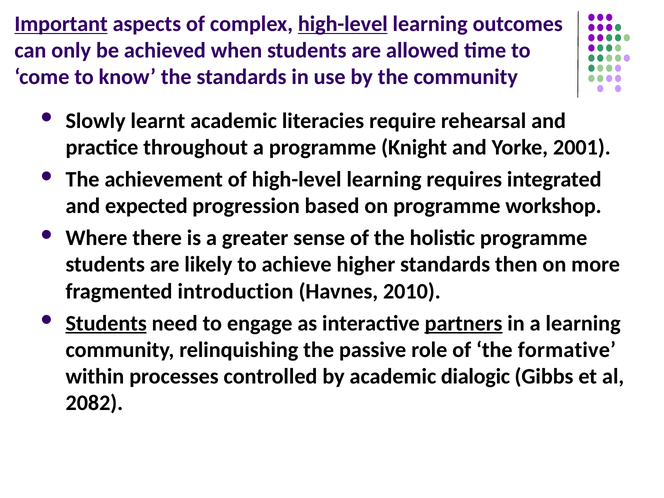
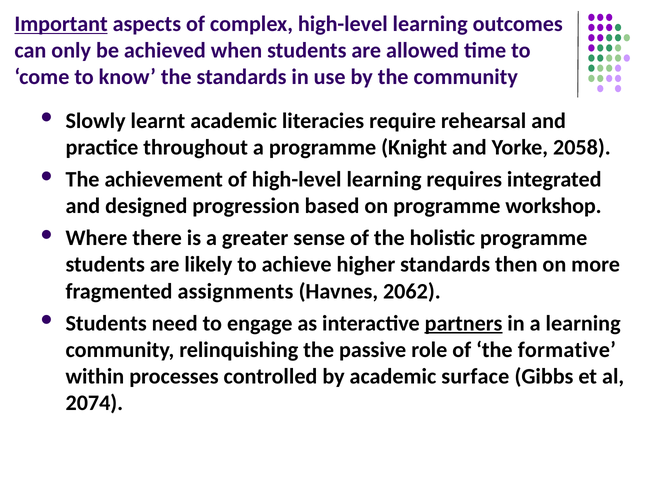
high-level at (343, 24) underline: present -> none
2001: 2001 -> 2058
expected: expected -> designed
introduction: introduction -> assignments
2010: 2010 -> 2062
Students at (106, 323) underline: present -> none
dialogic: dialogic -> surface
2082: 2082 -> 2074
